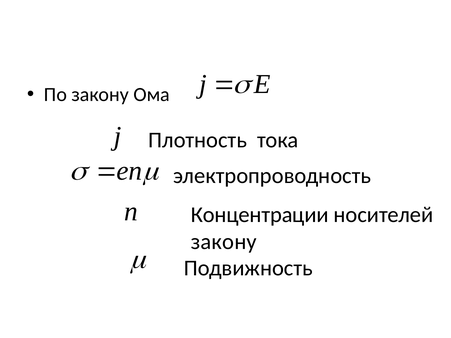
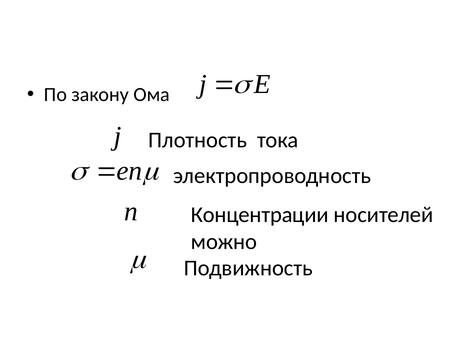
закону at (224, 242): закону -> можно
